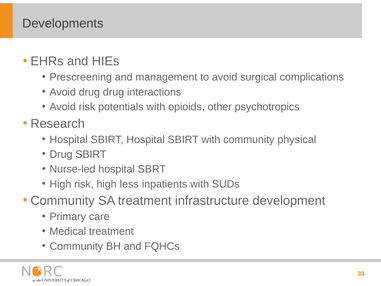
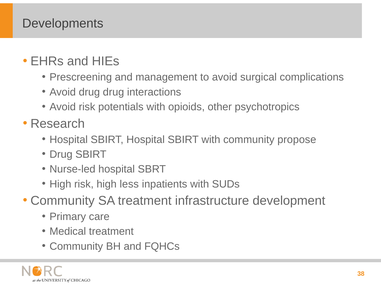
physical: physical -> propose
